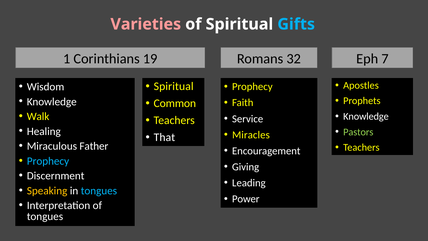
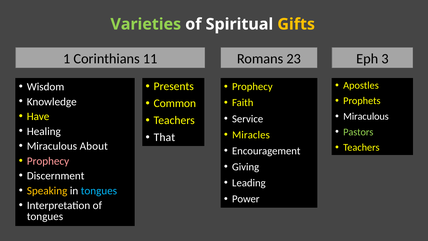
Varieties colour: pink -> light green
Gifts colour: light blue -> yellow
19: 19 -> 11
32: 32 -> 23
7: 7 -> 3
Spiritual at (174, 86): Spiritual -> Presents
Walk: Walk -> Have
Knowledge at (366, 116): Knowledge -> Miraculous
Father: Father -> About
Prophecy at (48, 161) colour: light blue -> pink
